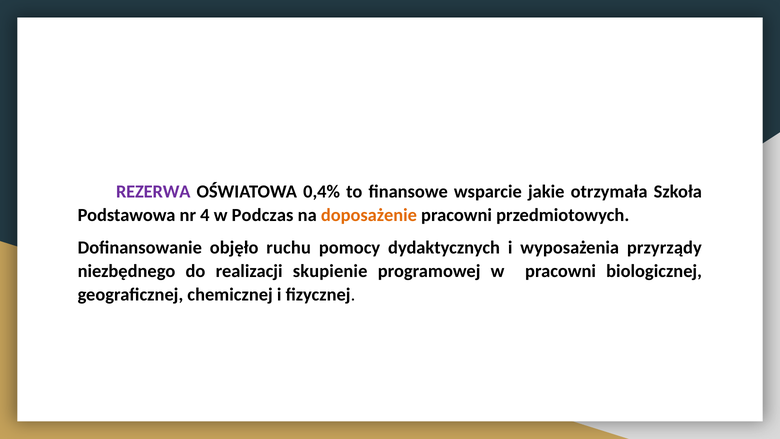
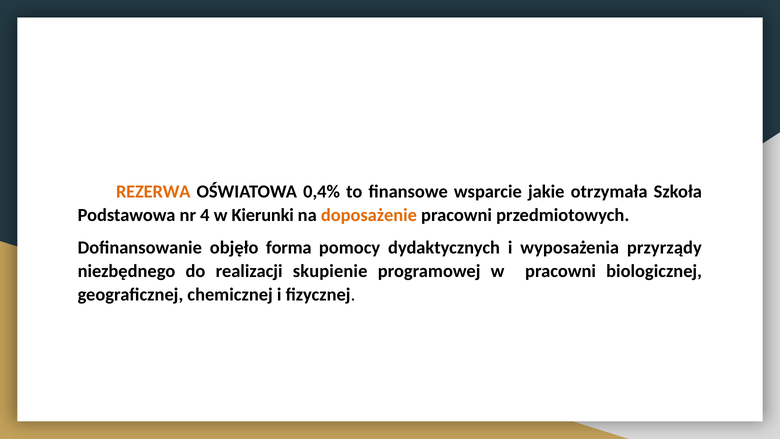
REZERWA colour: purple -> orange
Podczas: Podczas -> Kierunki
ruchu: ruchu -> forma
